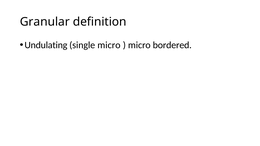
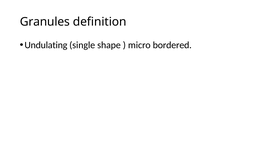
Granular: Granular -> Granules
single micro: micro -> shape
